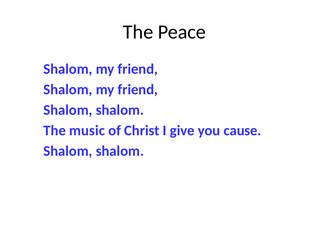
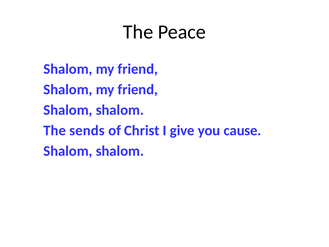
music: music -> sends
